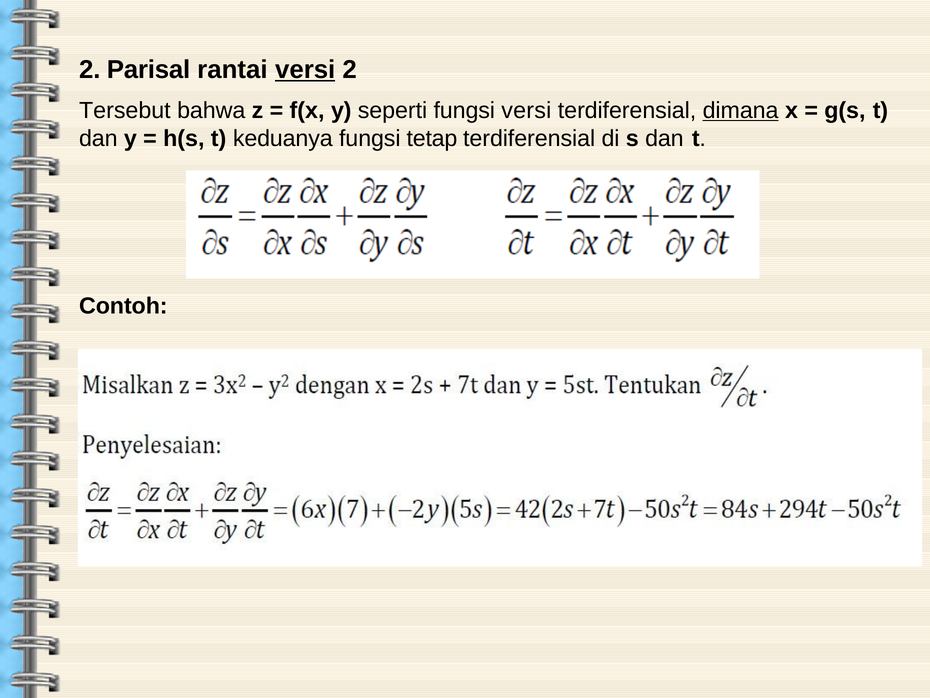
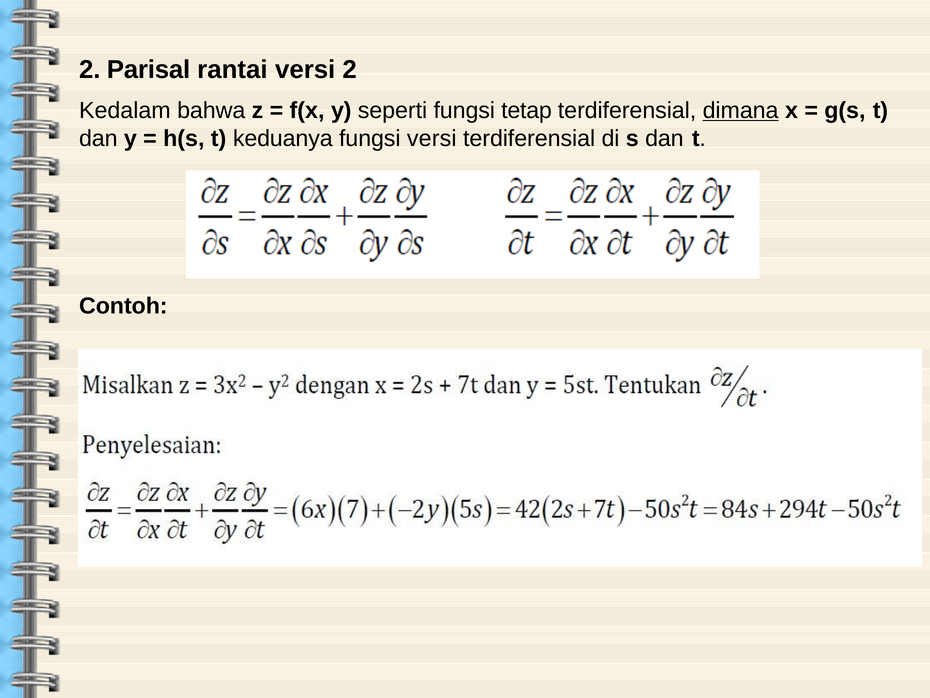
versi at (305, 70) underline: present -> none
Tersebut: Tersebut -> Kedalam
fungsi versi: versi -> tetap
fungsi tetap: tetap -> versi
